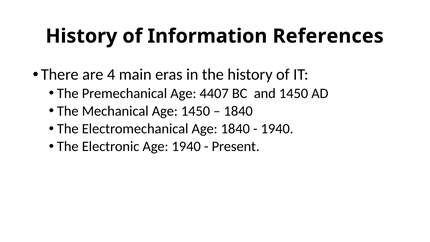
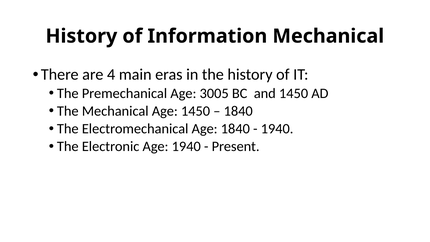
Information References: References -> Mechanical
4407: 4407 -> 3005
